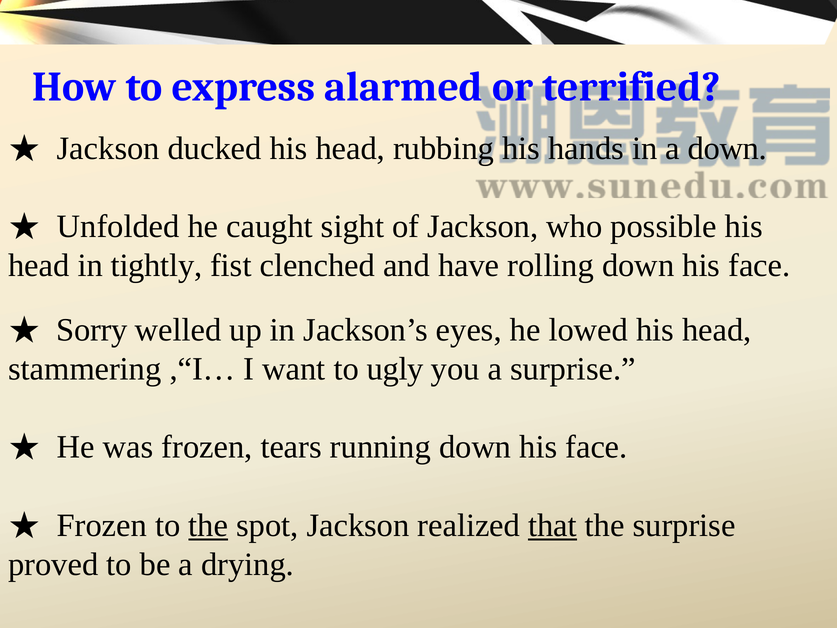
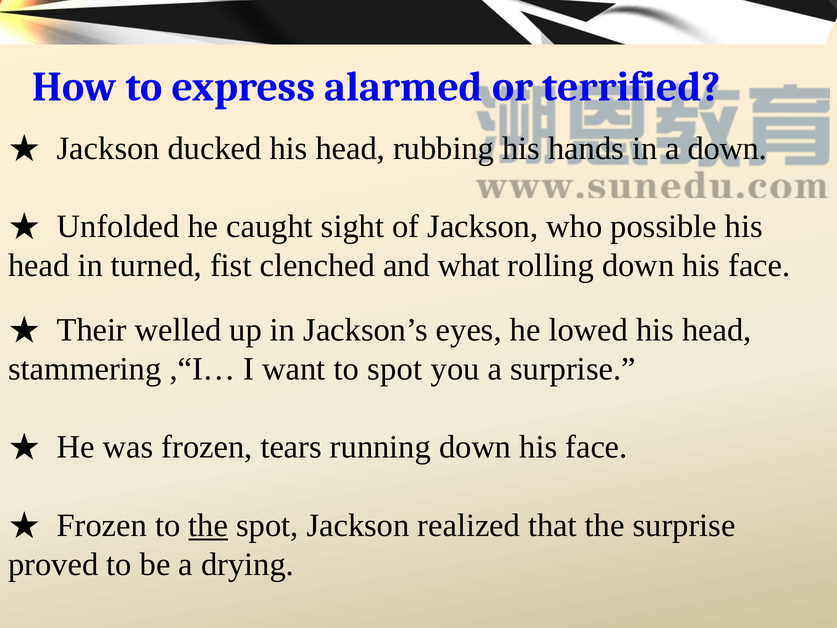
tightly: tightly -> turned
have: have -> what
Sorry: Sorry -> Their
to ugly: ugly -> spot
that underline: present -> none
